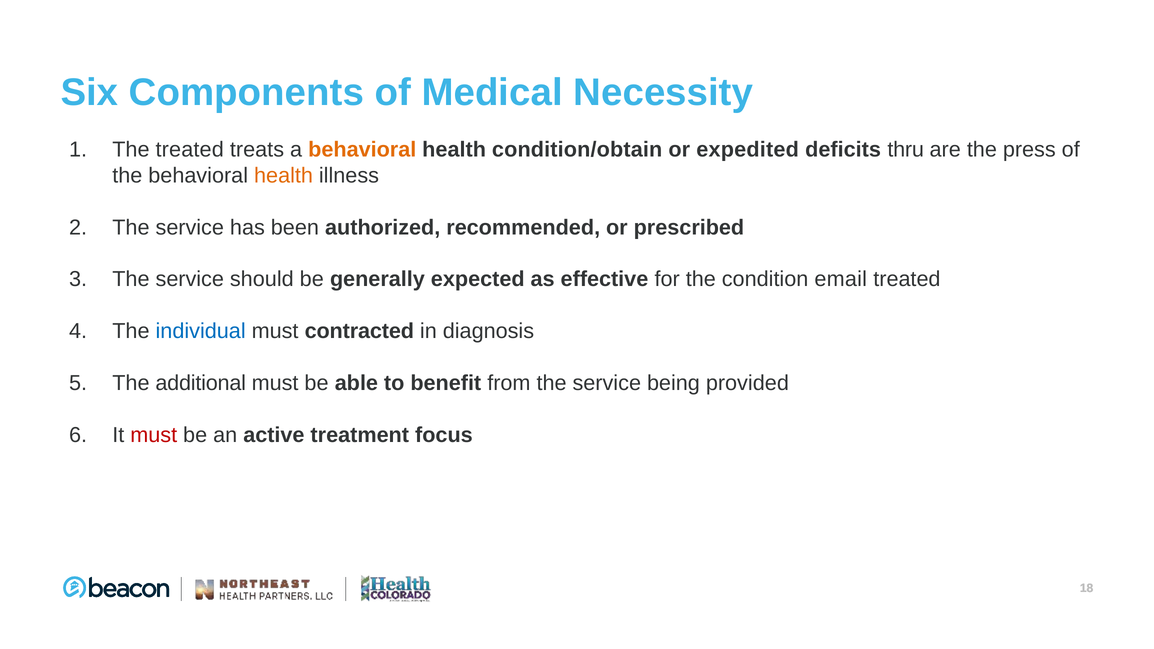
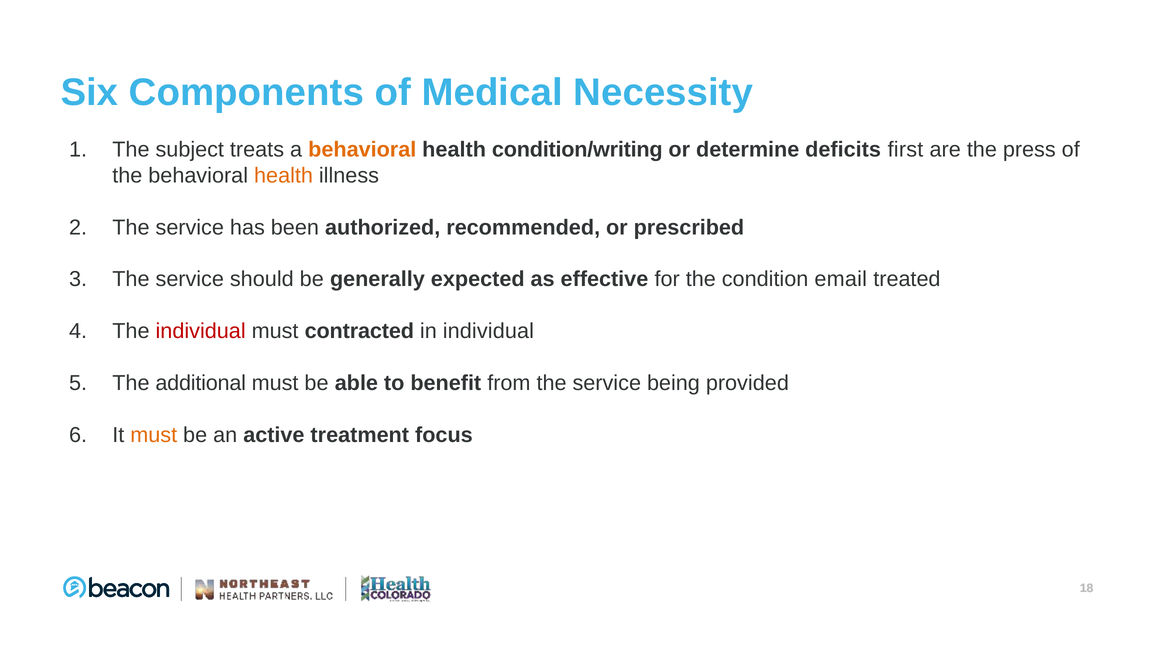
The treated: treated -> subject
condition/obtain: condition/obtain -> condition/writing
expedited: expedited -> determine
thru: thru -> first
individual at (201, 331) colour: blue -> red
in diagnosis: diagnosis -> individual
must at (154, 435) colour: red -> orange
